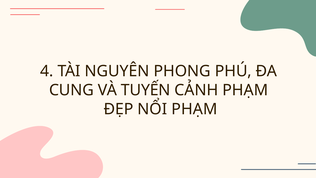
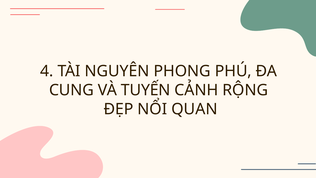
CẢNH PHẠM: PHẠM -> RỘNG
NỔI PHẠM: PHẠM -> QUAN
